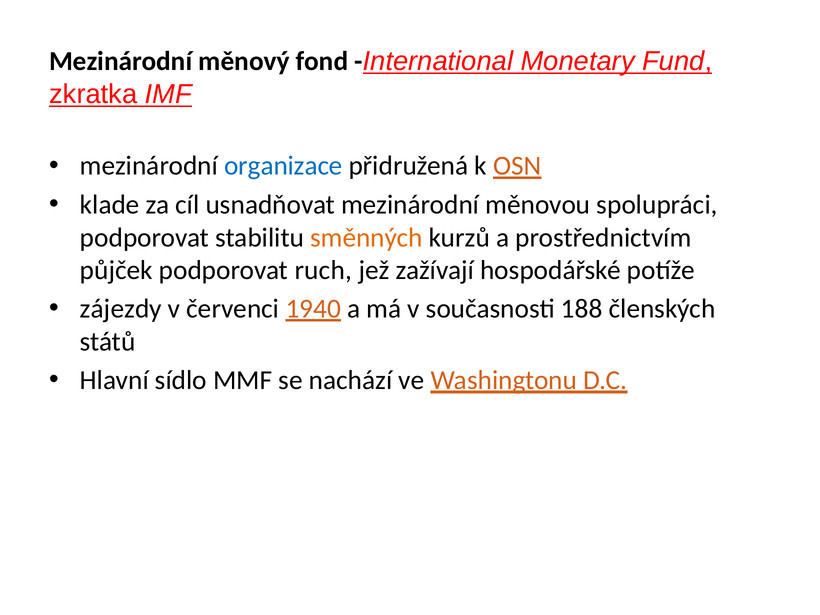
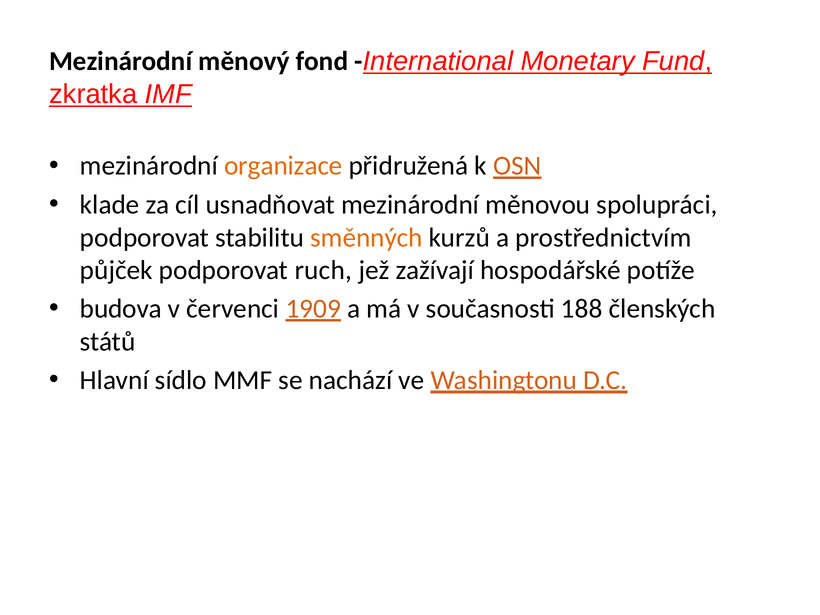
organizace colour: blue -> orange
zájezdy: zájezdy -> budova
1940: 1940 -> 1909
